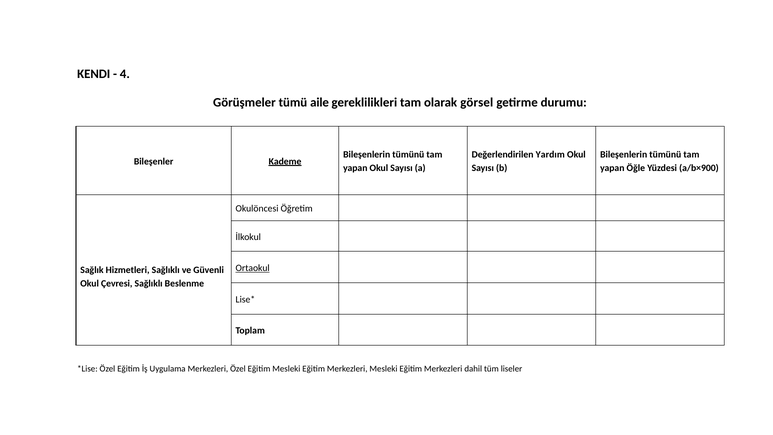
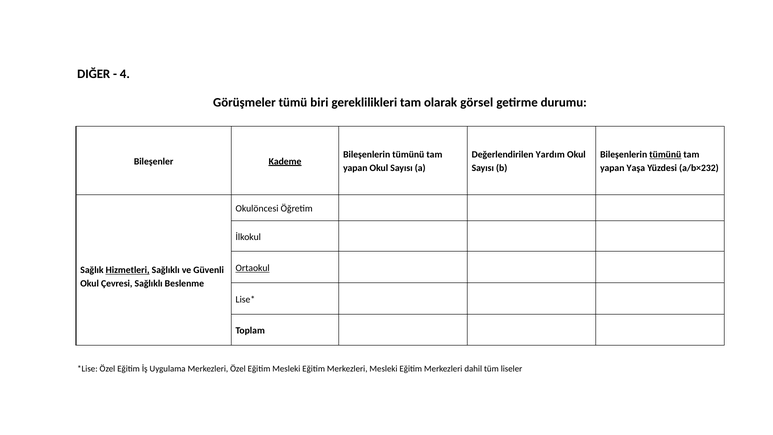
KENDI: KENDI -> DIĞER
aile: aile -> biri
tümünü at (665, 155) underline: none -> present
Öğle: Öğle -> Yaşa
a/b×900: a/b×900 -> a/b×232
Hizmetleri underline: none -> present
